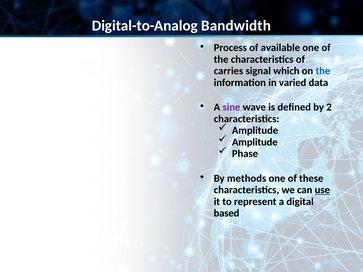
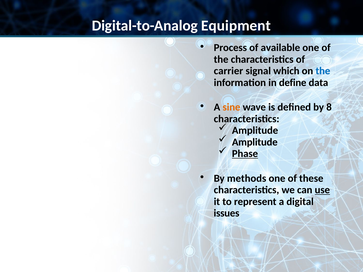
Bandwidth: Bandwidth -> Equipment
carries: carries -> carrier
varied: varied -> define
sine colour: purple -> orange
2: 2 -> 8
Phase underline: none -> present
based: based -> issues
